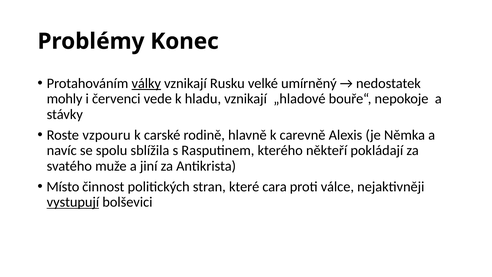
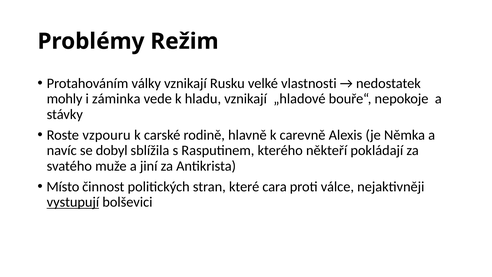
Konec: Konec -> Režim
války underline: present -> none
umírněný: umírněný -> vlastnosti
červenci: červenci -> záminka
spolu: spolu -> dobyl
